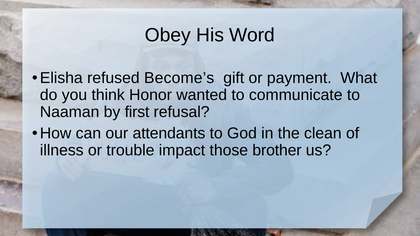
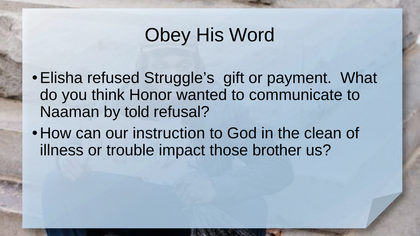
Become’s: Become’s -> Struggle’s
first: first -> told
attendants: attendants -> instruction
